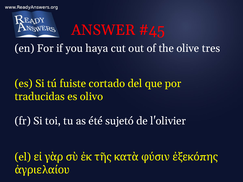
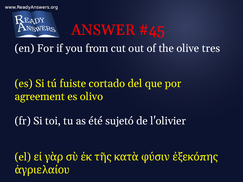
haya: haya -> from
traducidas: traducidas -> agreement
